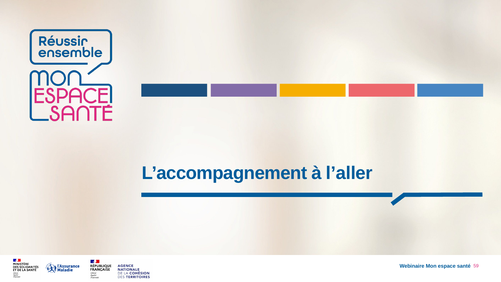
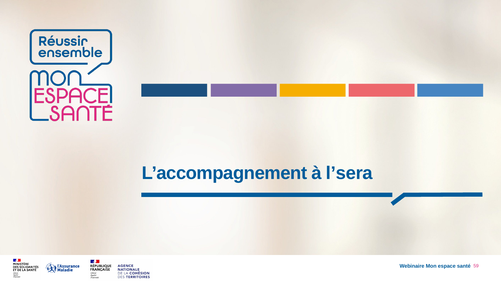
l’aller: l’aller -> l’sera
